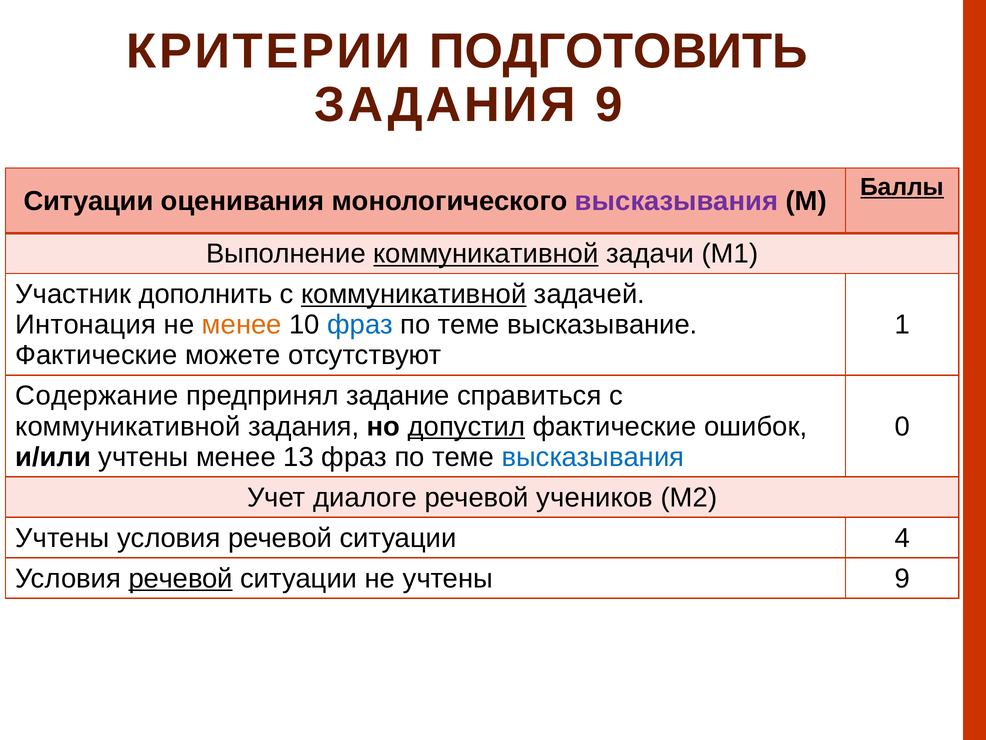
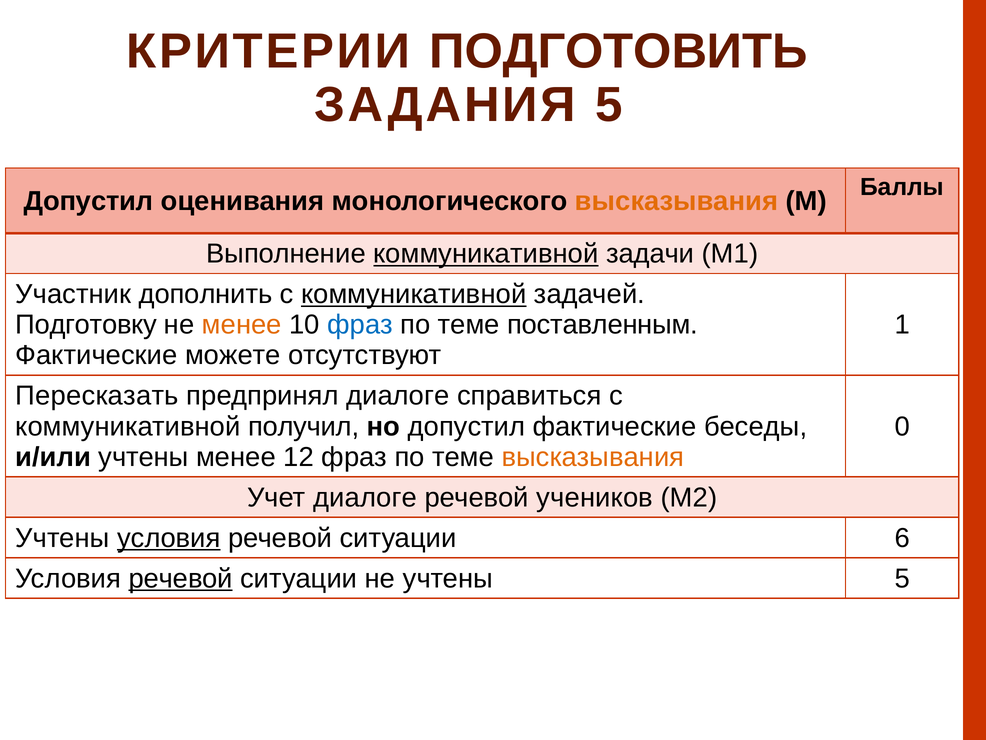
ЗАДАНИЯ 9: 9 -> 5
Баллы underline: present -> none
Ситуации at (89, 201): Ситуации -> Допустил
высказывания at (677, 201) colour: purple -> orange
Интонация: Интонация -> Подготовку
высказывание: высказывание -> поставленным
Содержание: Содержание -> Пересказать
предпринял задание: задание -> диалоге
коммуникативной задания: задания -> получил
допустил at (466, 426) underline: present -> none
ошибок: ошибок -> беседы
13: 13 -> 12
высказывания at (593, 457) colour: blue -> orange
условия at (169, 538) underline: none -> present
4: 4 -> 6
учтены 9: 9 -> 5
